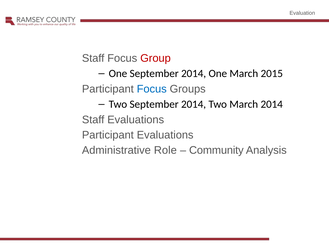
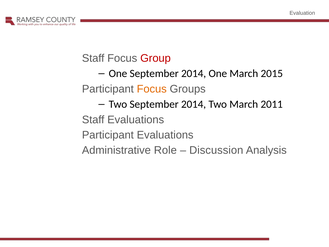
Focus at (152, 89) colour: blue -> orange
March 2014: 2014 -> 2011
Community: Community -> Discussion
